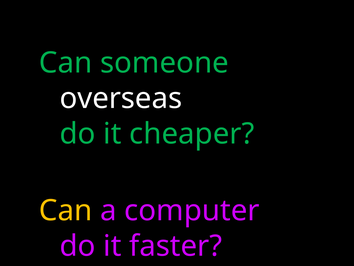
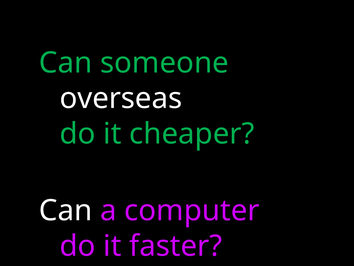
Can at (66, 210) colour: yellow -> white
